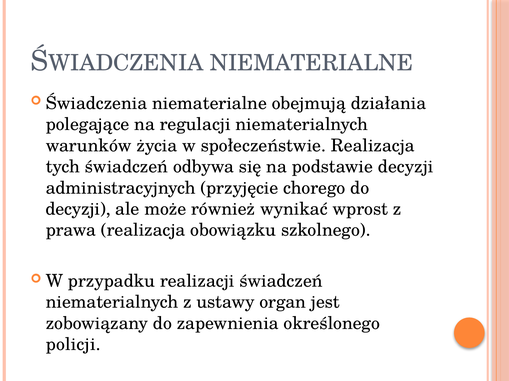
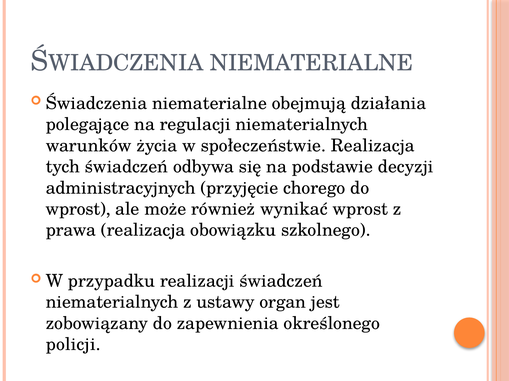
decyzji at (78, 209): decyzji -> wprost
